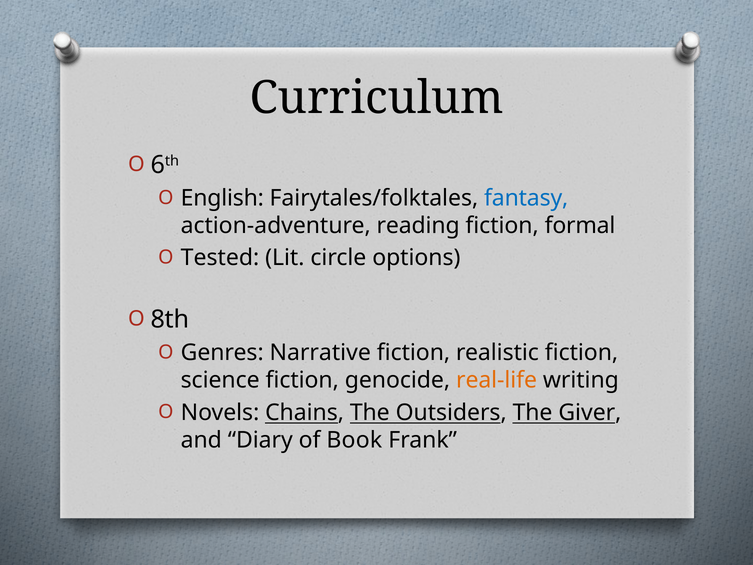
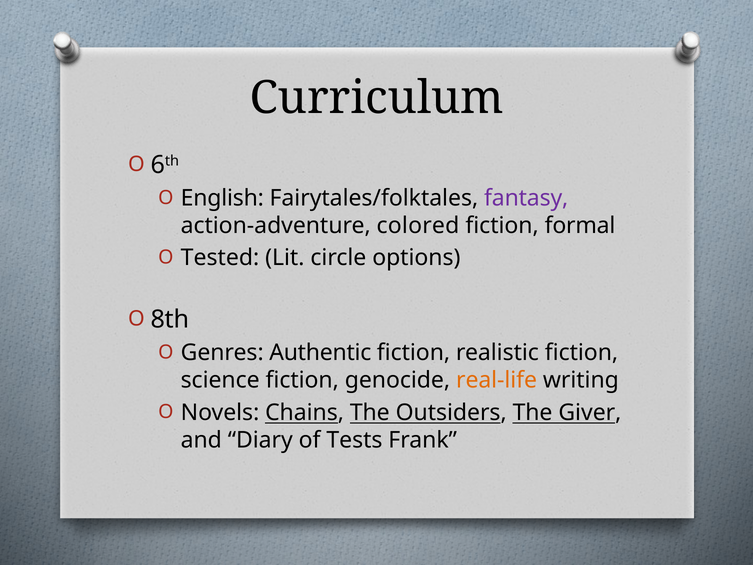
fantasy colour: blue -> purple
reading: reading -> colored
Narrative: Narrative -> Authentic
Book: Book -> Tests
